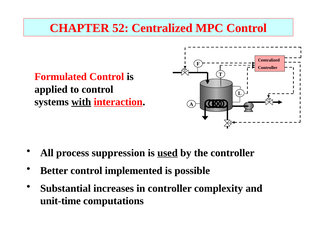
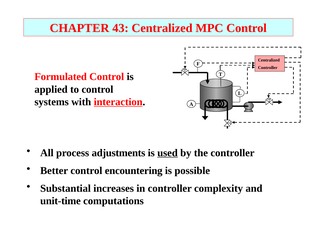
52: 52 -> 43
with underline: present -> none
suppression: suppression -> adjustments
implemented: implemented -> encountering
